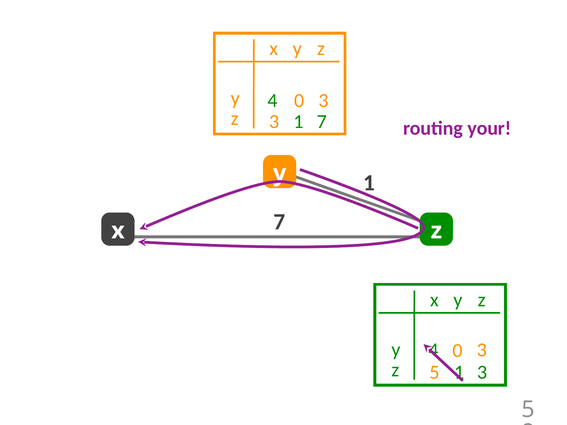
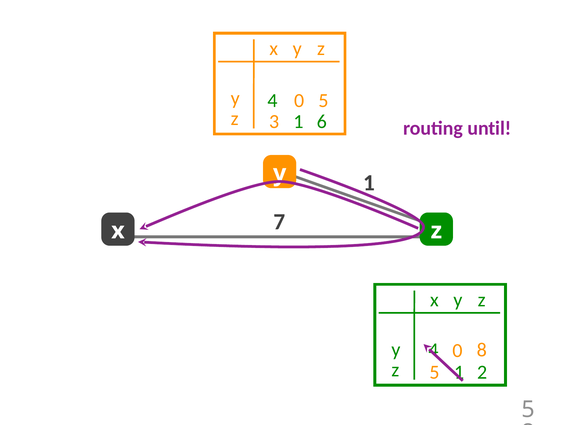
3 at (323, 101): 3 -> 5
1 7: 7 -> 6
your: your -> until
3 at (482, 350): 3 -> 8
3 at (482, 372): 3 -> 2
